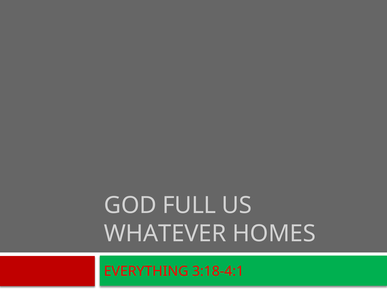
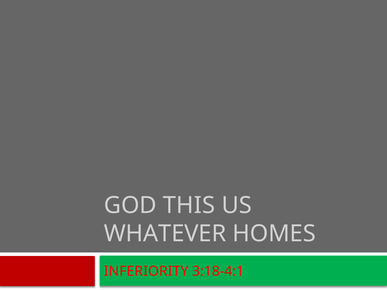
FULL: FULL -> THIS
EVERYTHING: EVERYTHING -> INFERIORITY
